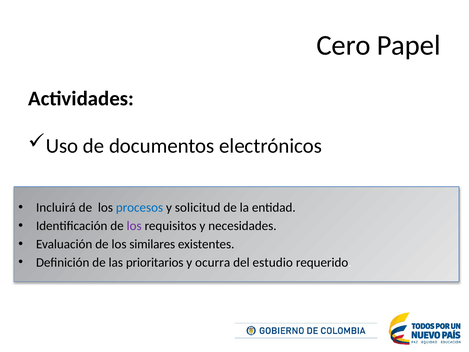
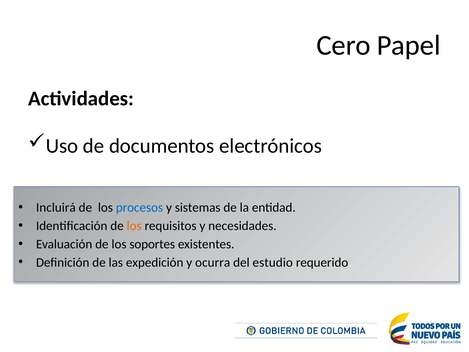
solicitud: solicitud -> sistemas
los at (134, 226) colour: purple -> orange
similares: similares -> soportes
prioritarios: prioritarios -> expedición
